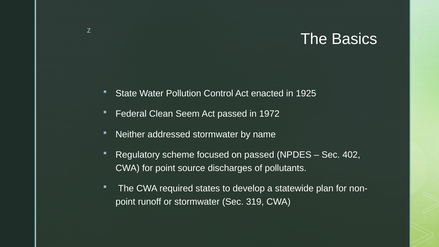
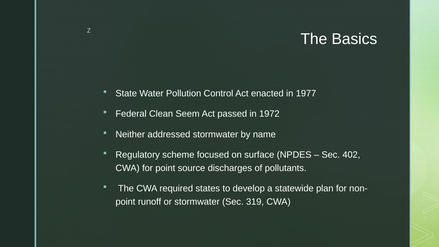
1925: 1925 -> 1977
on passed: passed -> surface
